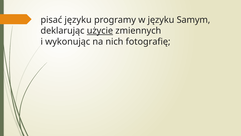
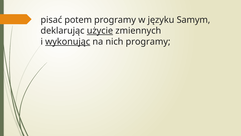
pisać języku: języku -> potem
wykonując underline: none -> present
nich fotografię: fotografię -> programy
